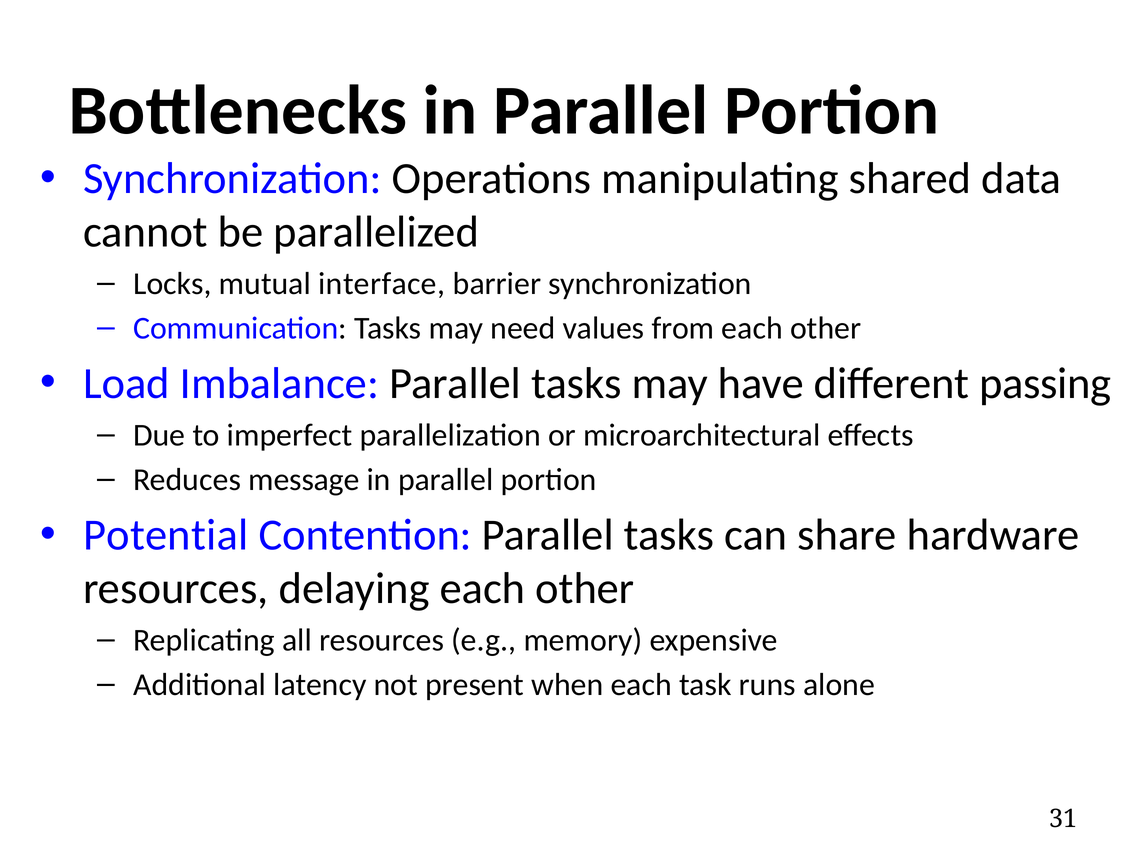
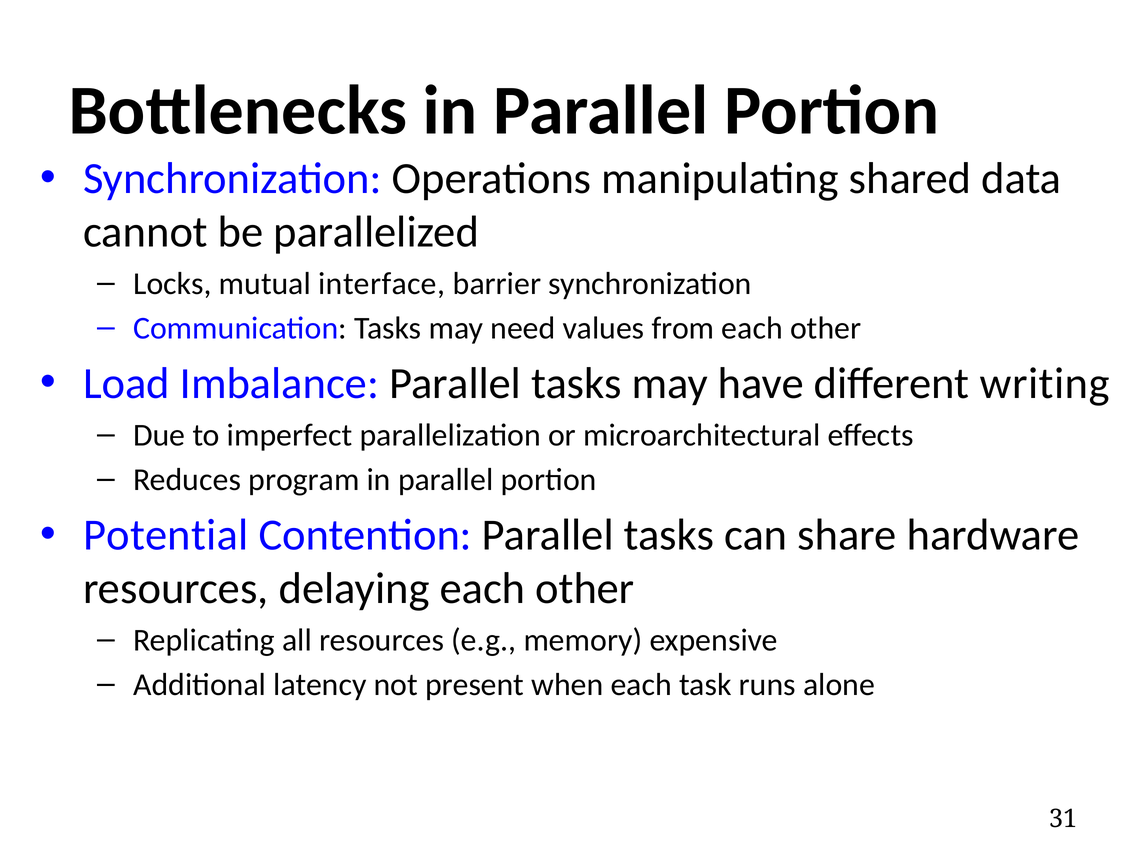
passing: passing -> writing
message: message -> program
